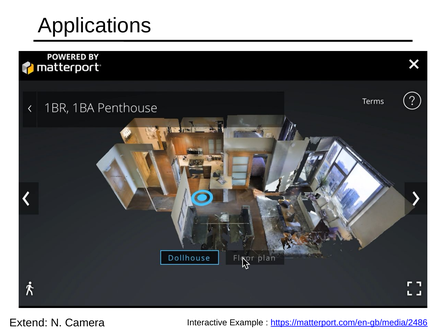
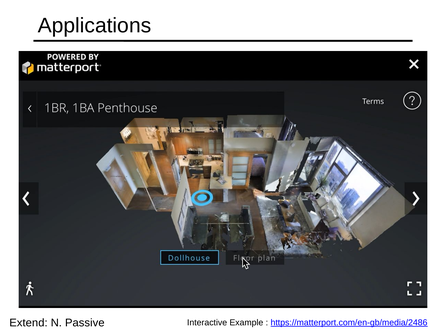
Camera: Camera -> Passive
